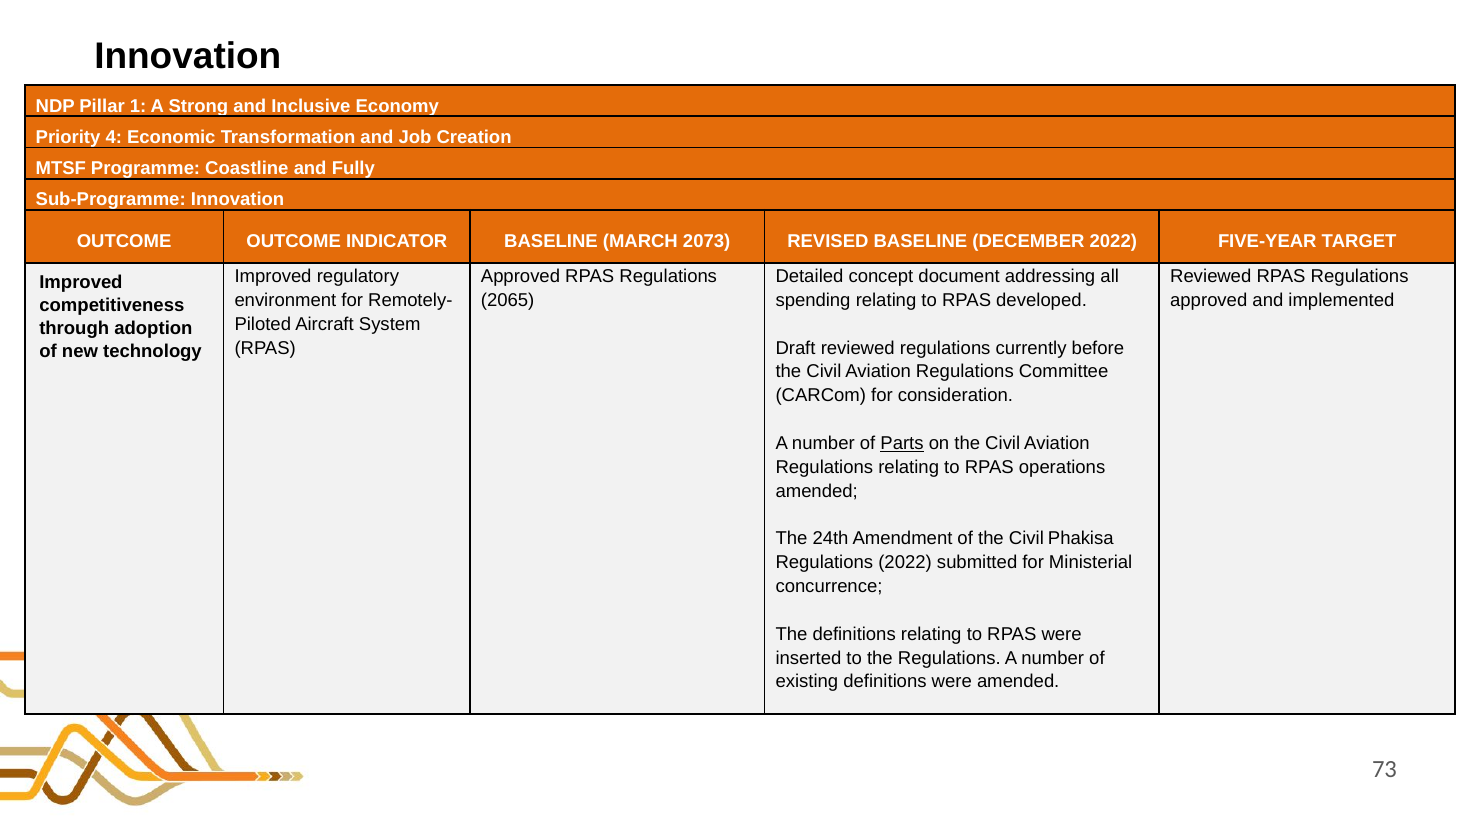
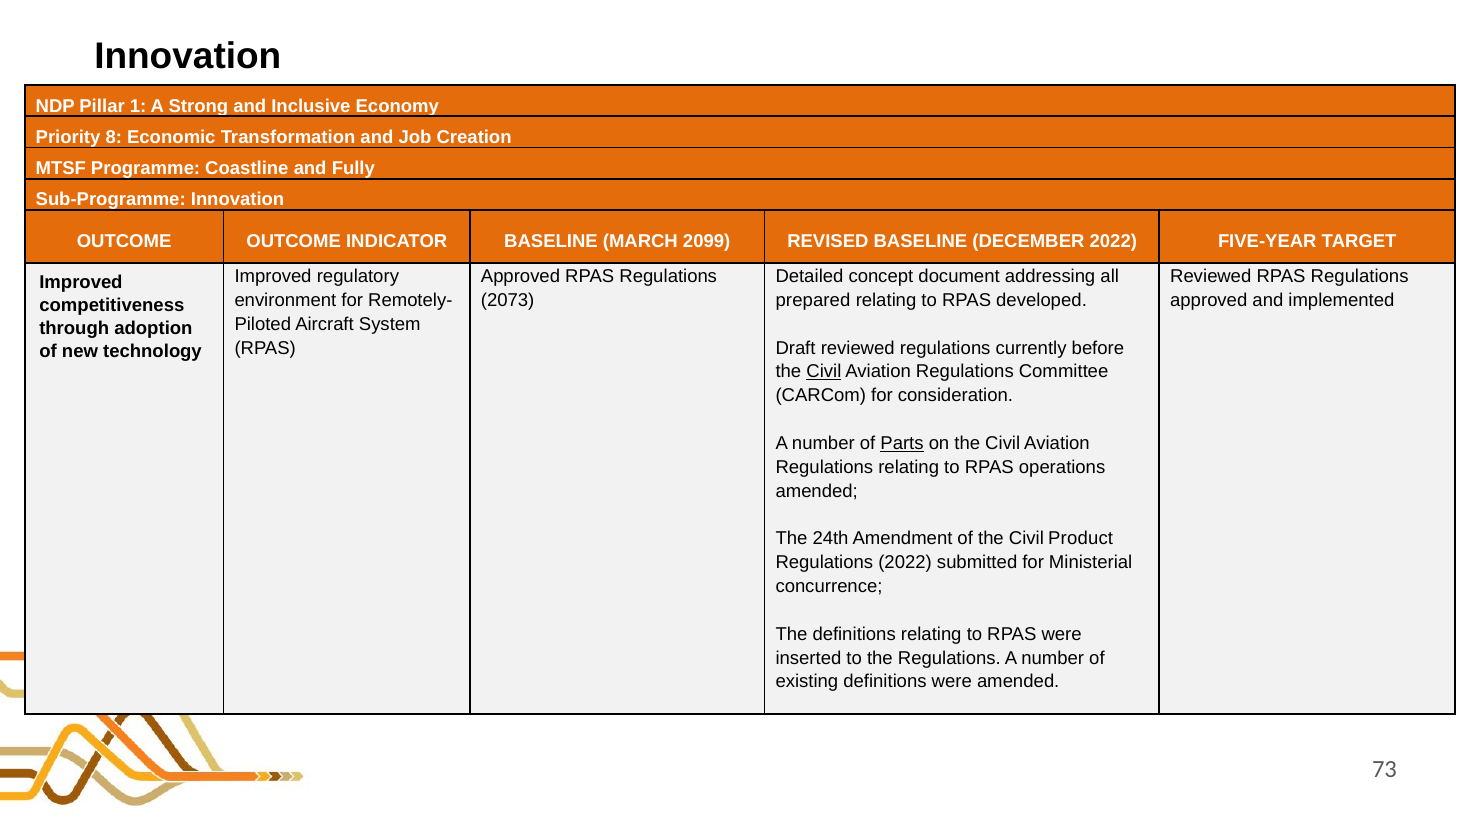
4: 4 -> 8
2073: 2073 -> 2099
2065: 2065 -> 2073
spending: spending -> prepared
Civil at (824, 372) underline: none -> present
Phakisa: Phakisa -> Product
